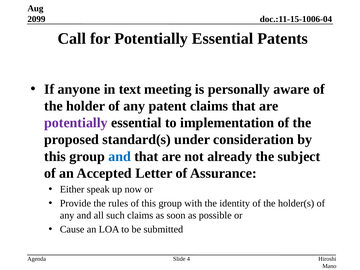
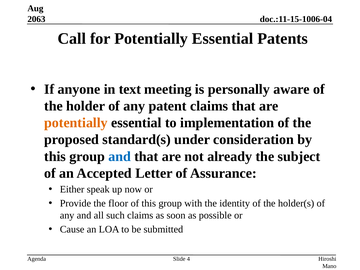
2099: 2099 -> 2063
potentially at (76, 123) colour: purple -> orange
rules: rules -> floor
